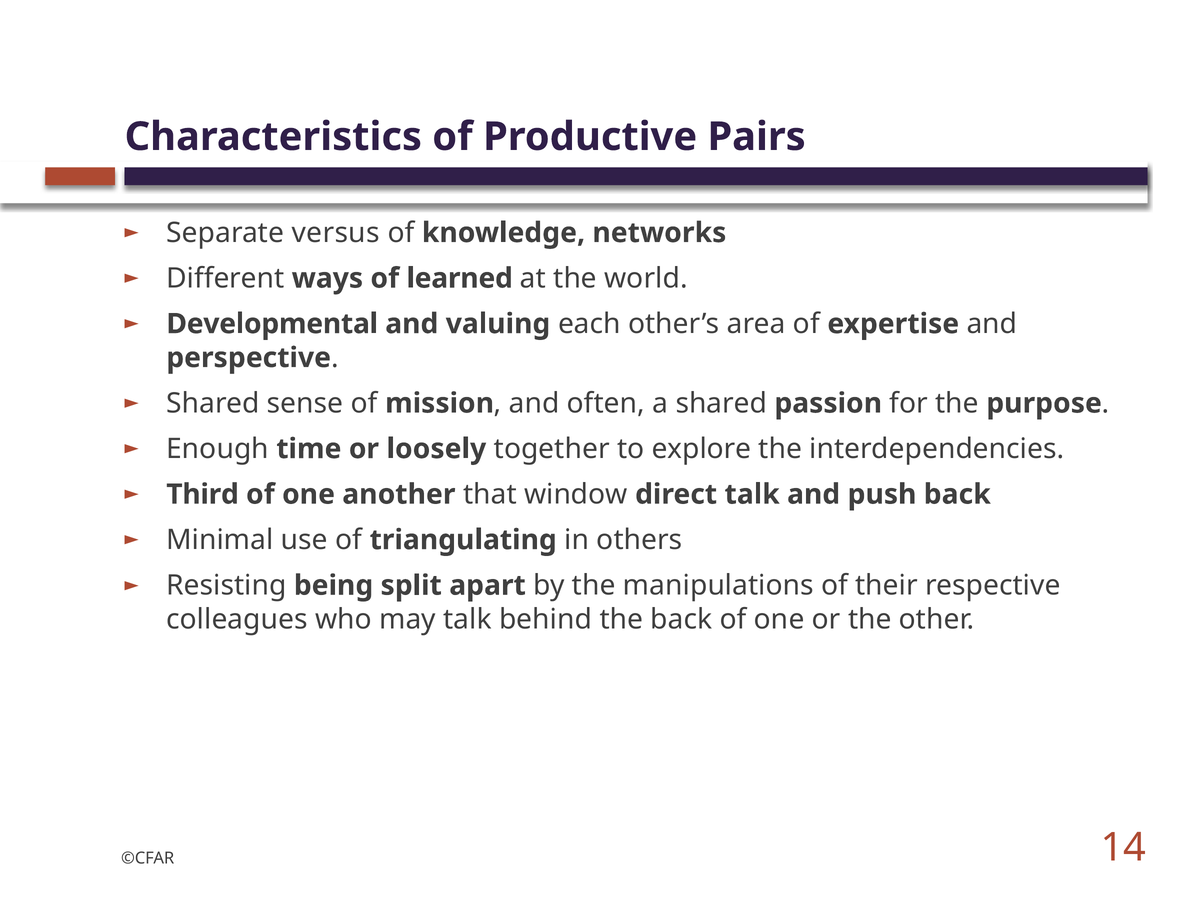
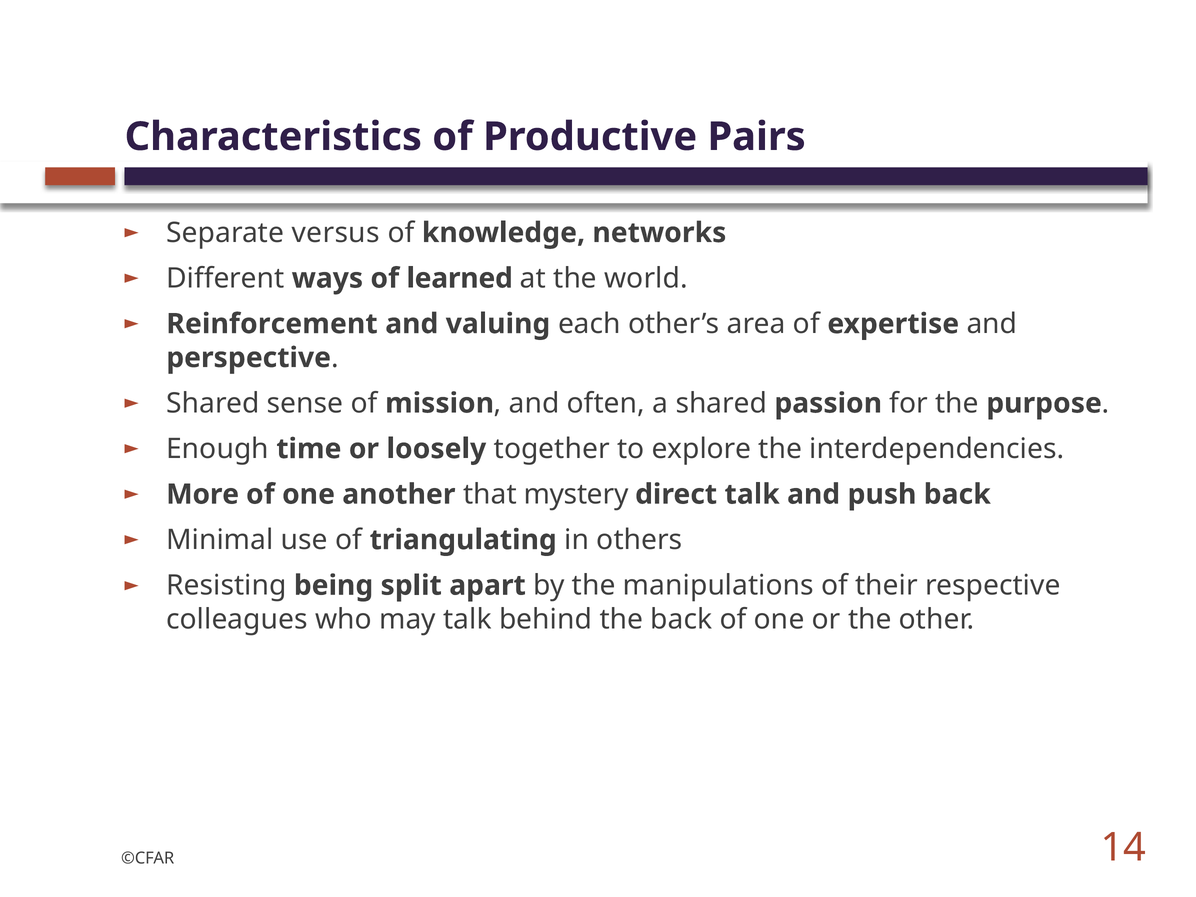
Developmental: Developmental -> Reinforcement
Third: Third -> More
window: window -> mystery
